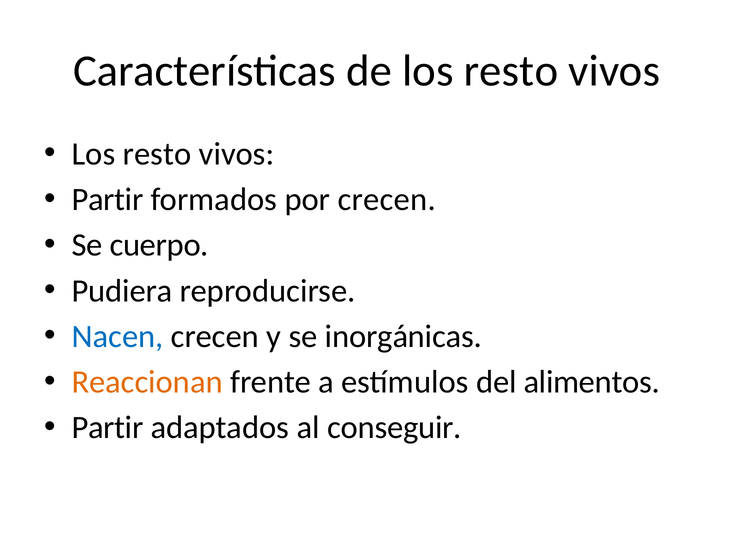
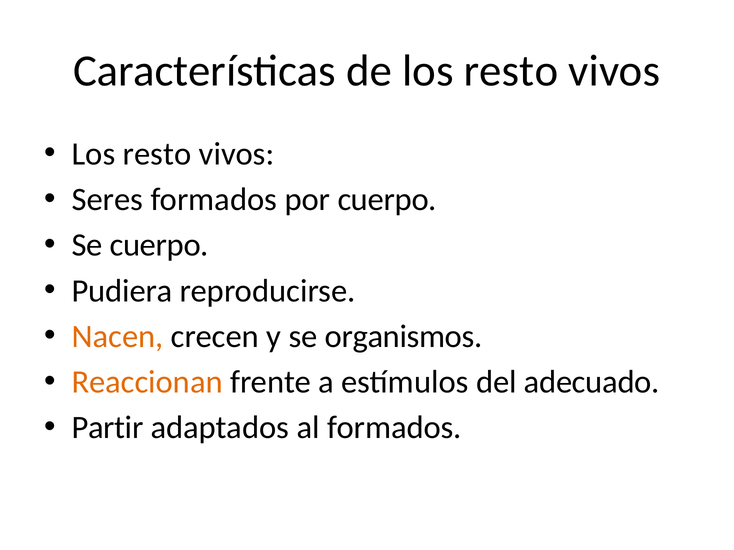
Partir at (107, 200): Partir -> Seres
por crecen: crecen -> cuerpo
Nacen colour: blue -> orange
inorgánicas: inorgánicas -> organismos
alimentos: alimentos -> adecuado
al conseguir: conseguir -> formados
